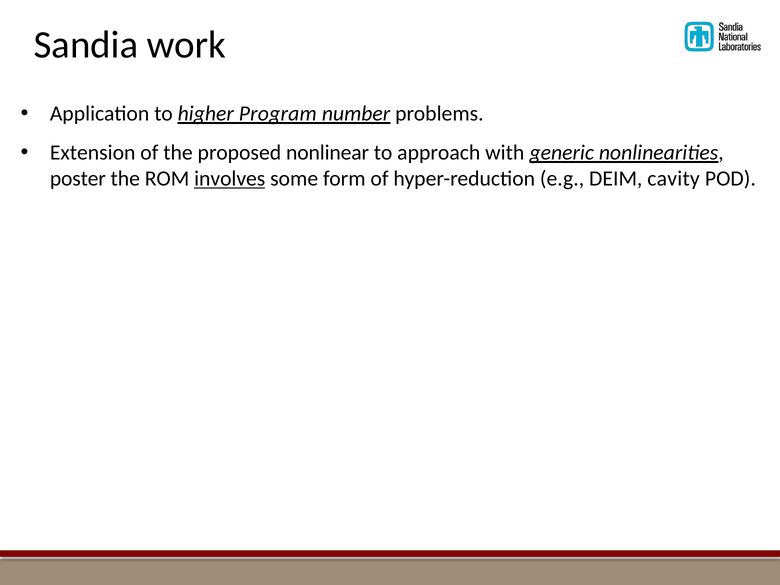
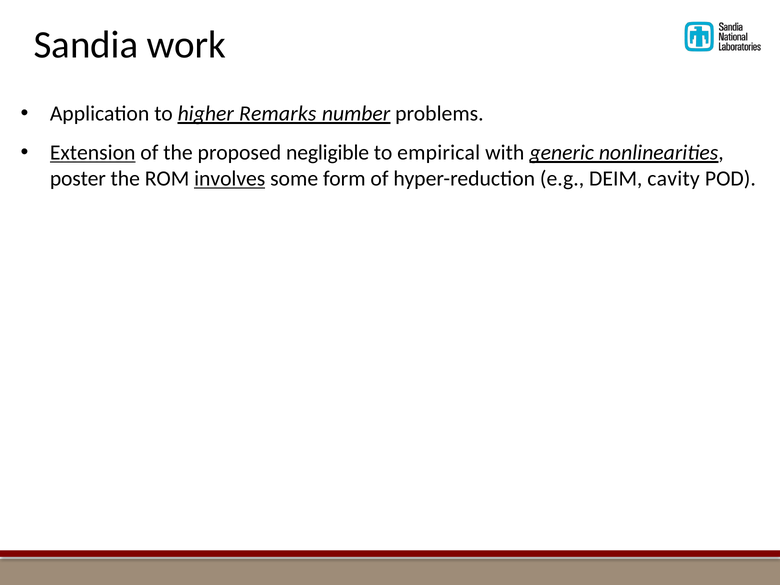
Program: Program -> Remarks
Extension underline: none -> present
nonlinear: nonlinear -> negligible
approach: approach -> empirical
